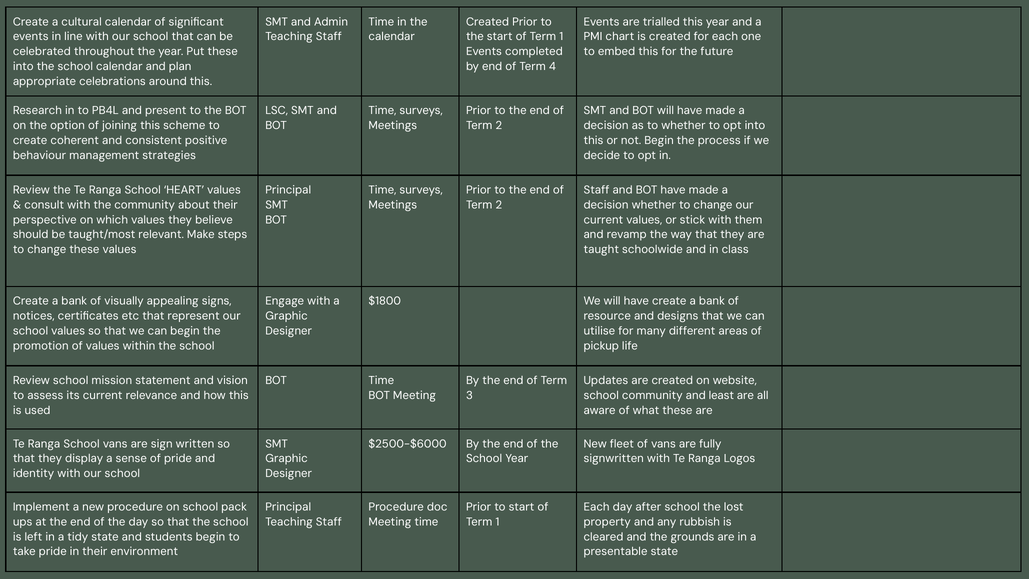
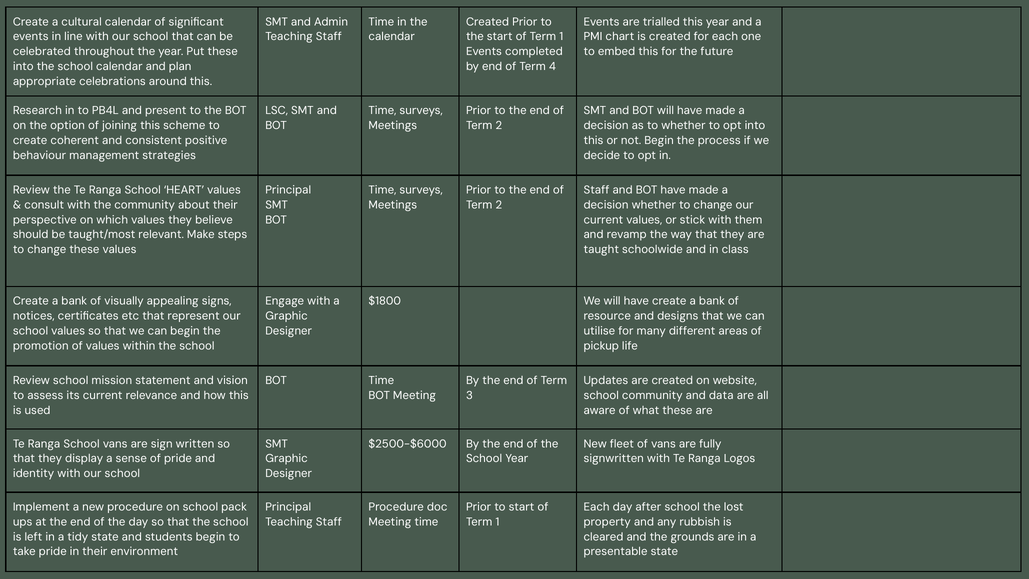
least: least -> data
